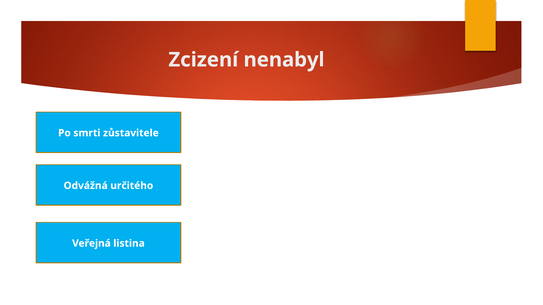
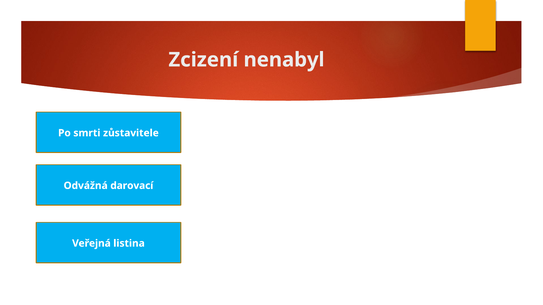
určitého: určitého -> darovací
